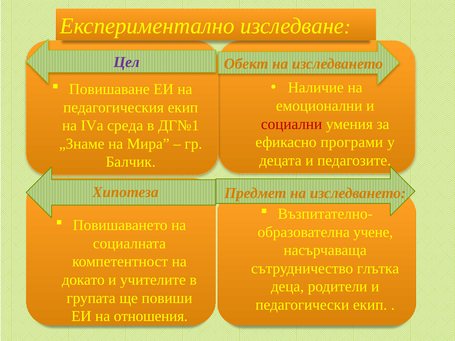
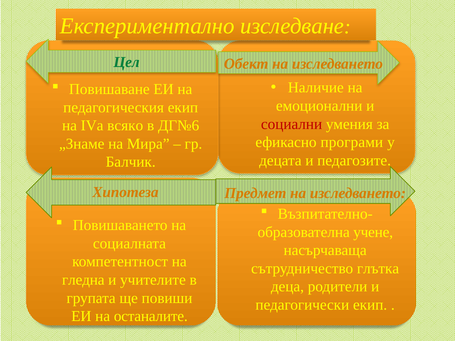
Цел colour: purple -> green
среда: среда -> всяко
ДГ№1: ДГ№1 -> ДГ№6
докато: докато -> гледна
отношения: отношения -> останалите
